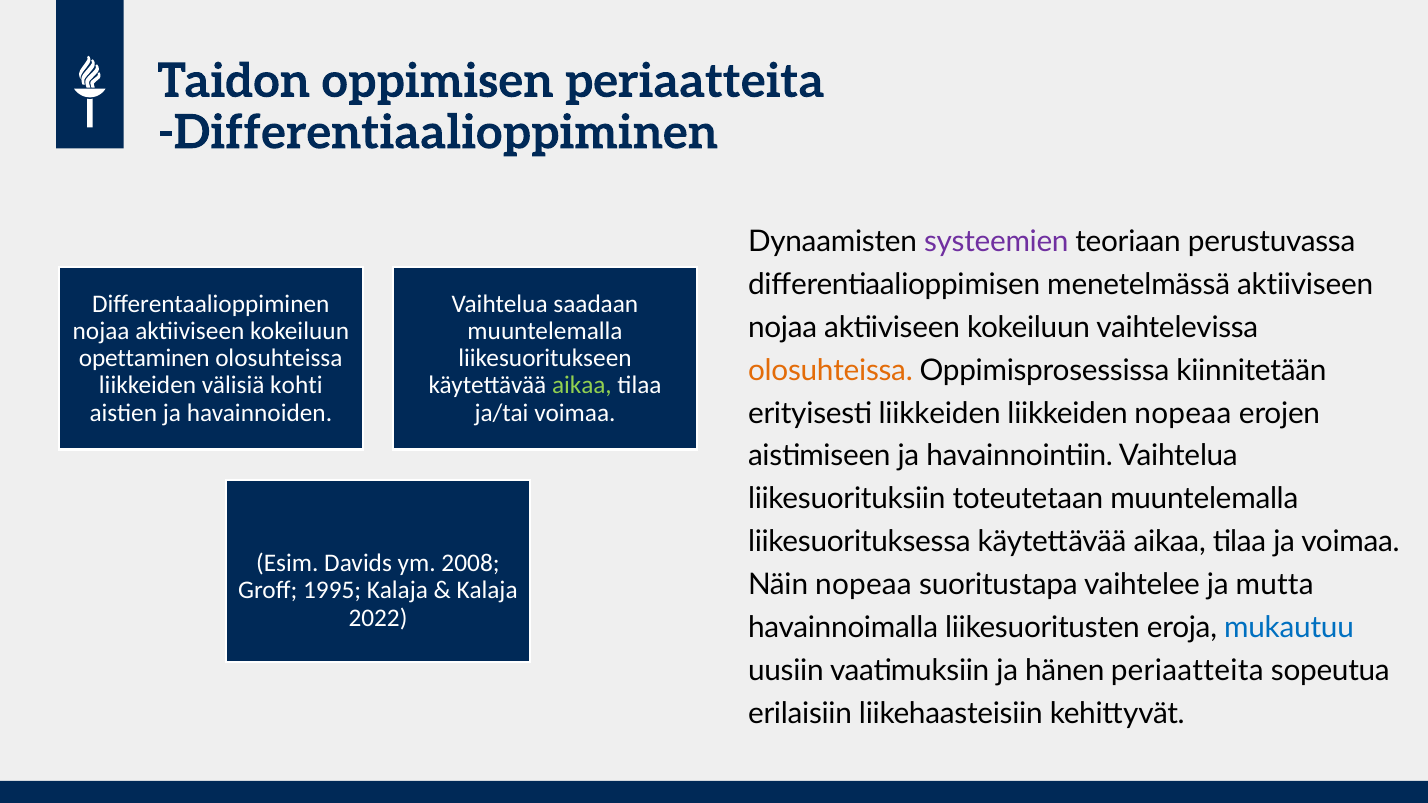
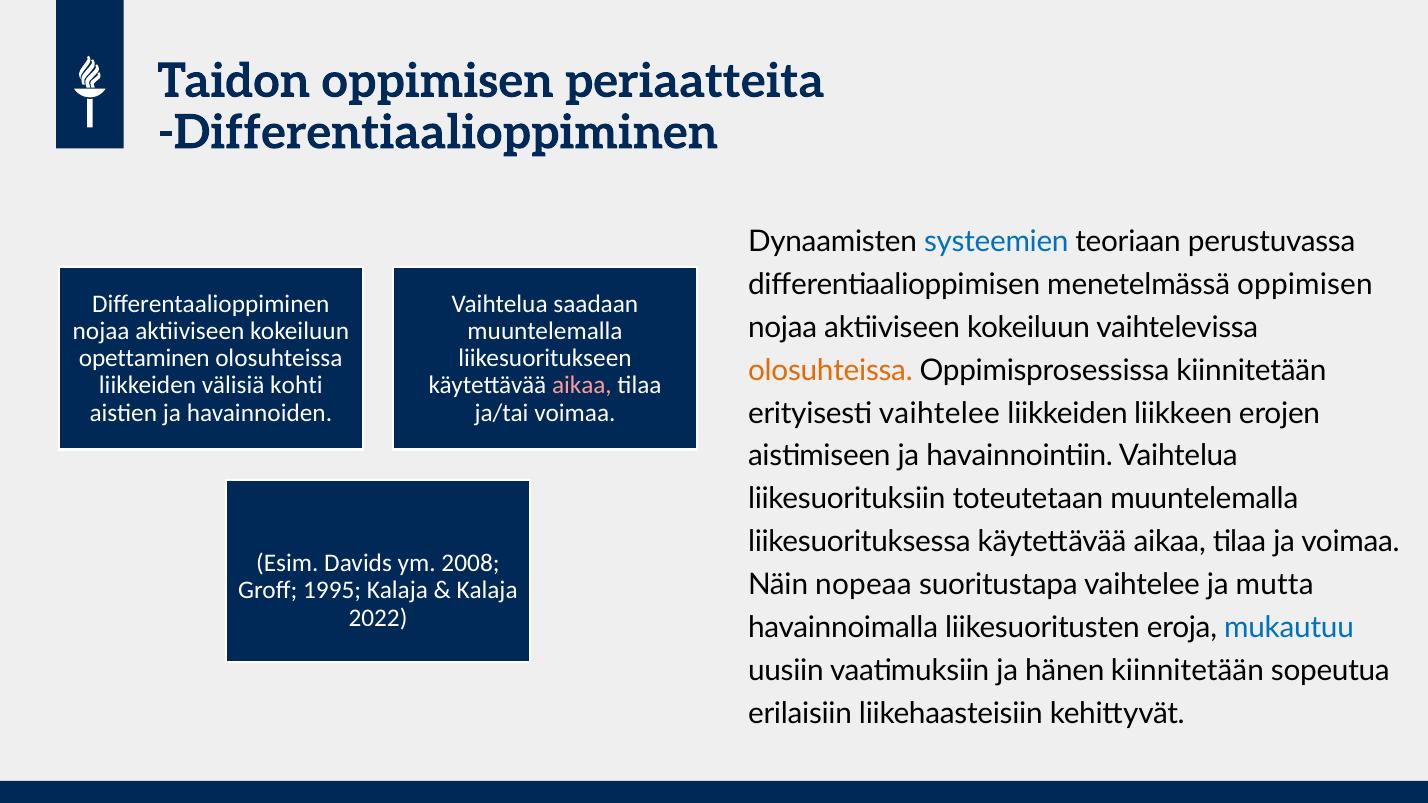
systeemien colour: purple -> blue
menetelmässä aktiiviseen: aktiiviseen -> oppimisen
aikaa at (582, 386) colour: light green -> pink
erityisesti liikkeiden: liikkeiden -> vaihtelee
liikkeiden nopeaa: nopeaa -> liikkeen
hänen periaatteita: periaatteita -> kiinnitetään
